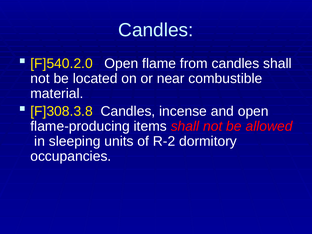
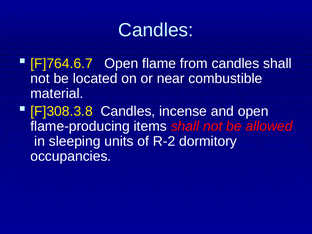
F]540.2.0: F]540.2.0 -> F]764.6.7
